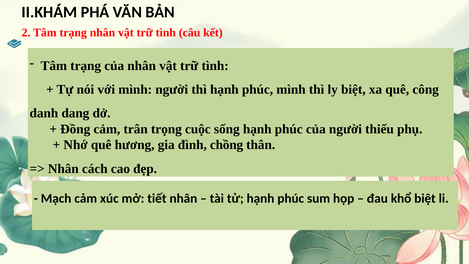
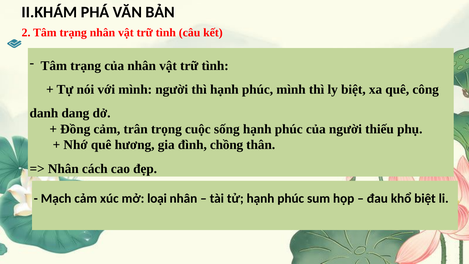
tiết: tiết -> loại
